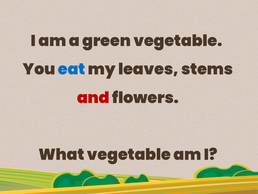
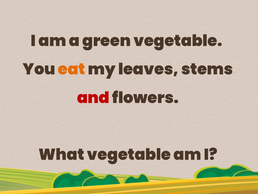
eat colour: blue -> orange
